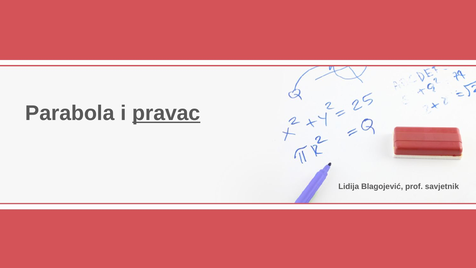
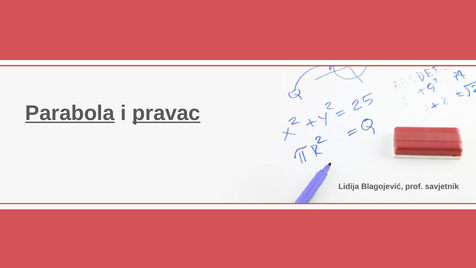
Parabola underline: none -> present
